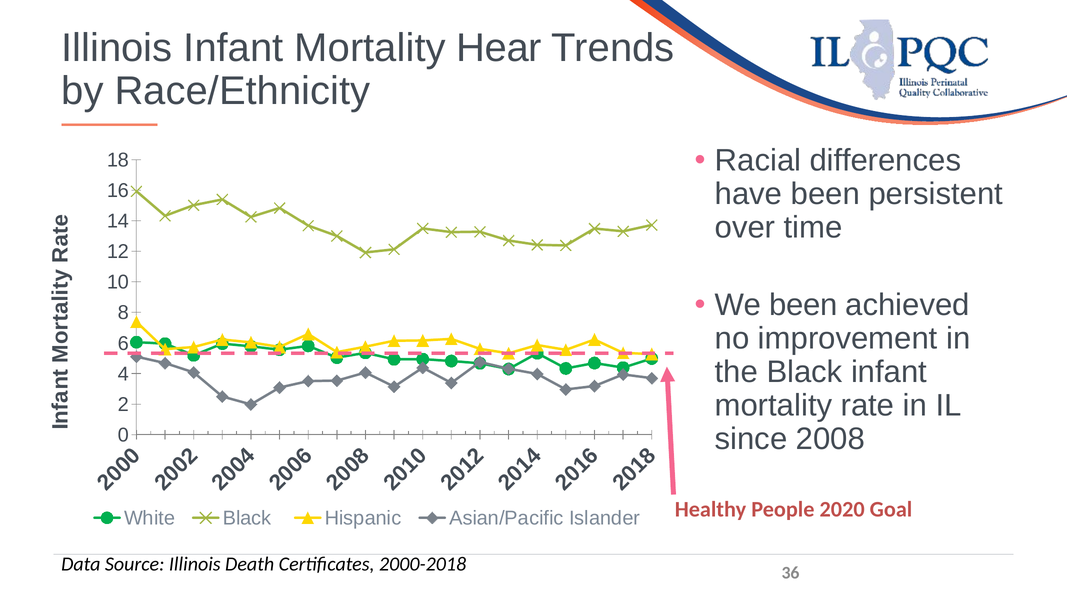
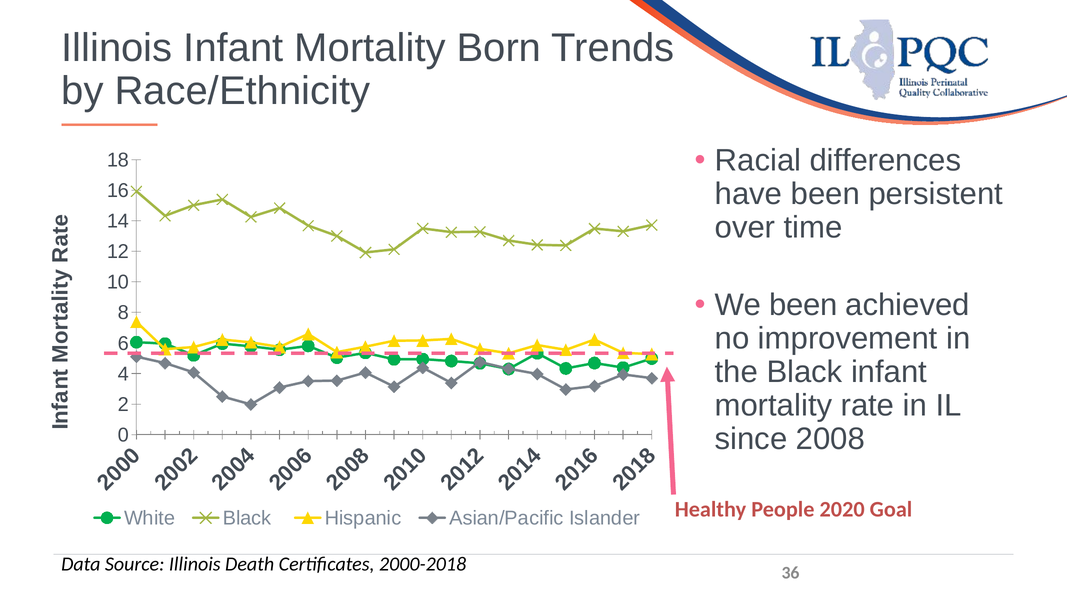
Hear: Hear -> Born
